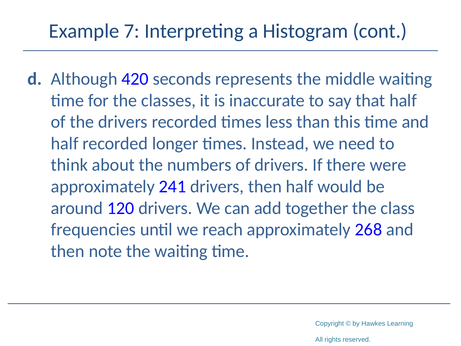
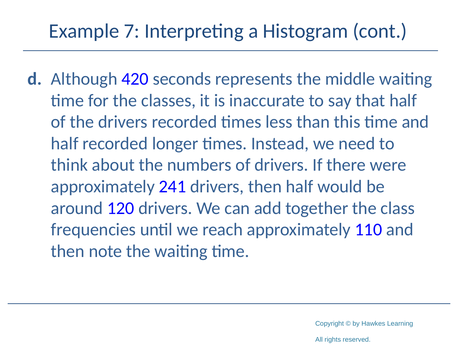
268: 268 -> 110
